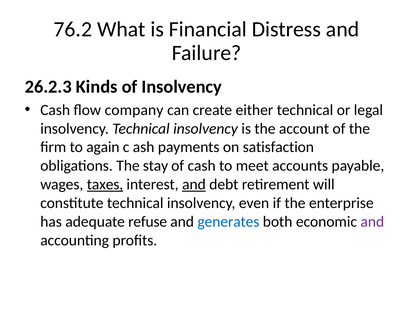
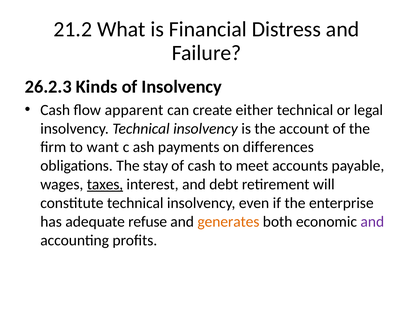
76.2: 76.2 -> 21.2
company: company -> apparent
again: again -> want
satisfaction: satisfaction -> differences
and at (194, 184) underline: present -> none
generates colour: blue -> orange
